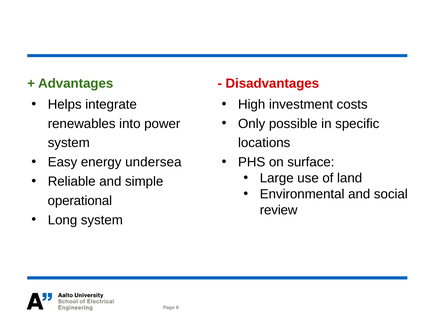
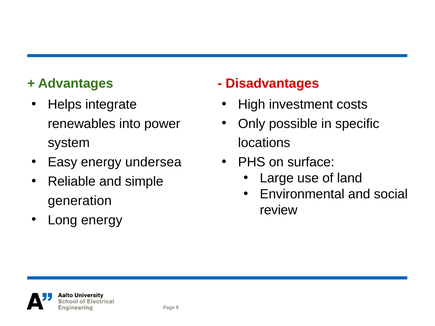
operational: operational -> generation
Long system: system -> energy
